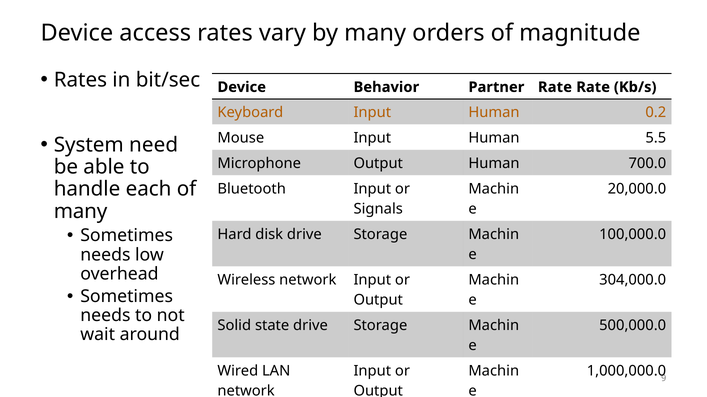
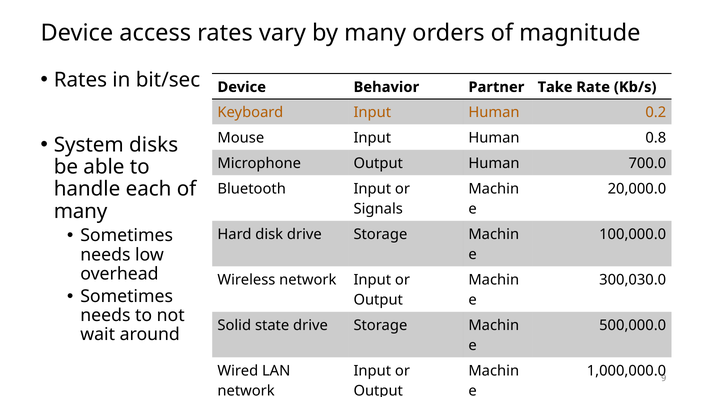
Partner Rate: Rate -> Take
5.5: 5.5 -> 0.8
need: need -> disks
304,000.0: 304,000.0 -> 300,030.0
